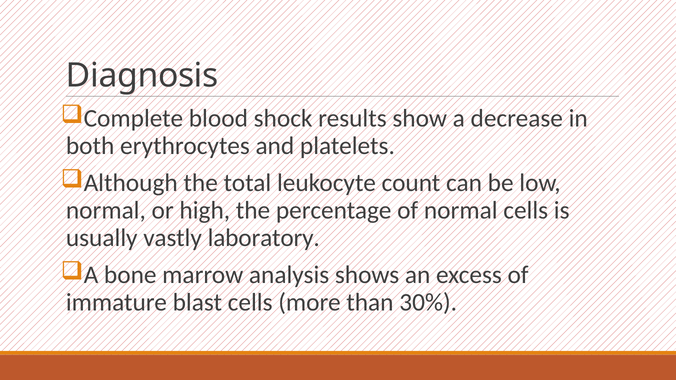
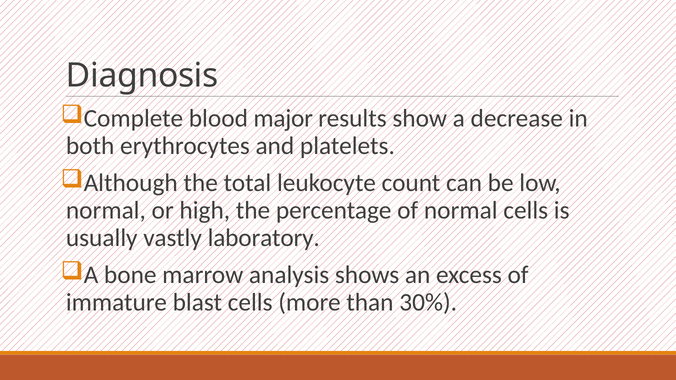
shock: shock -> major
